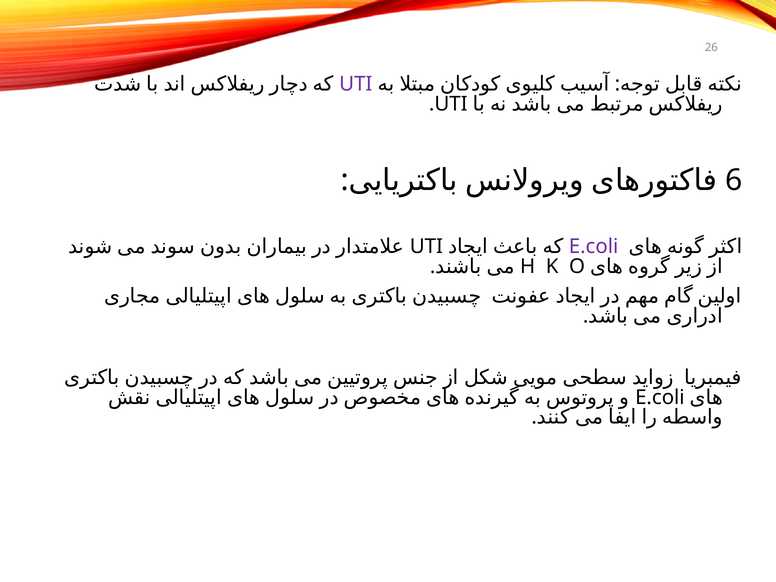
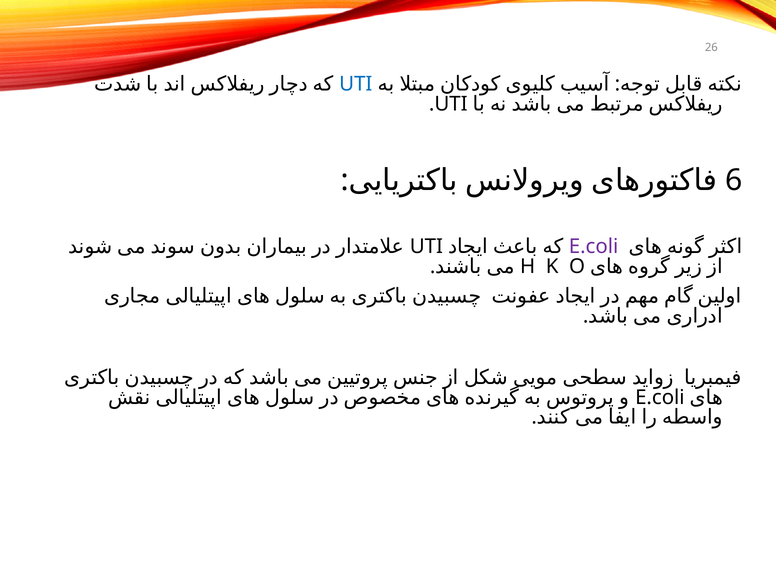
UTI at (356, 84) colour: purple -> blue
